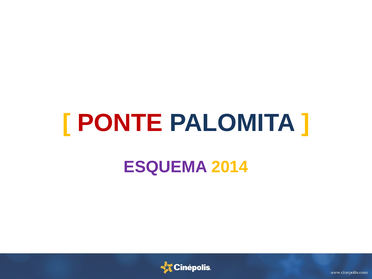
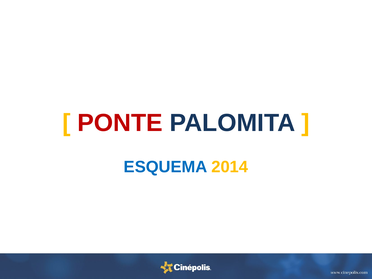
ESQUEMA colour: purple -> blue
